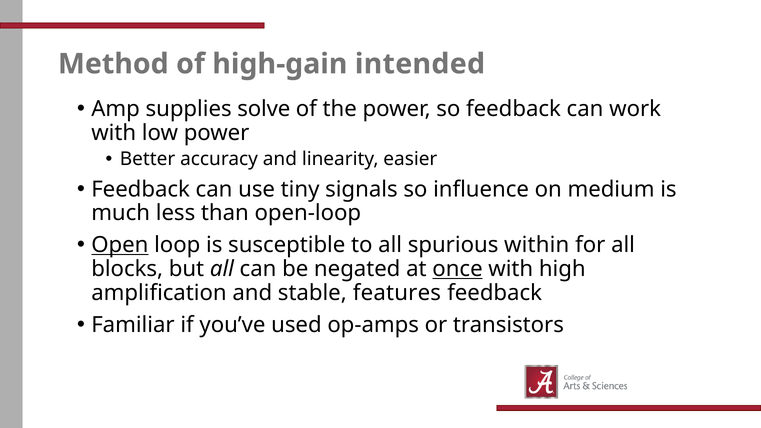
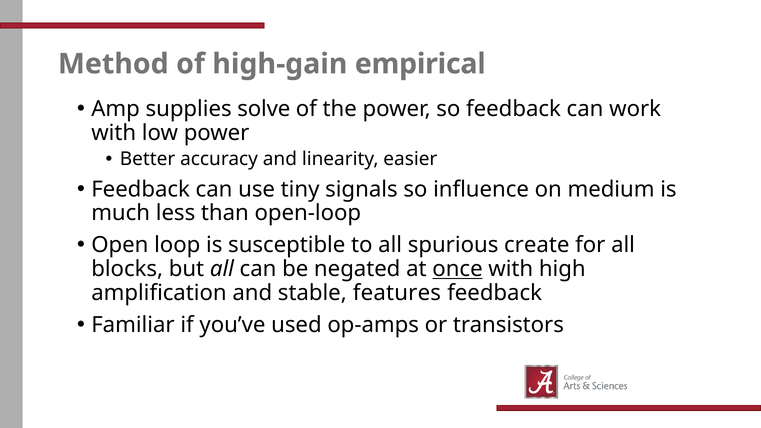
intended: intended -> empirical
Open underline: present -> none
within: within -> create
